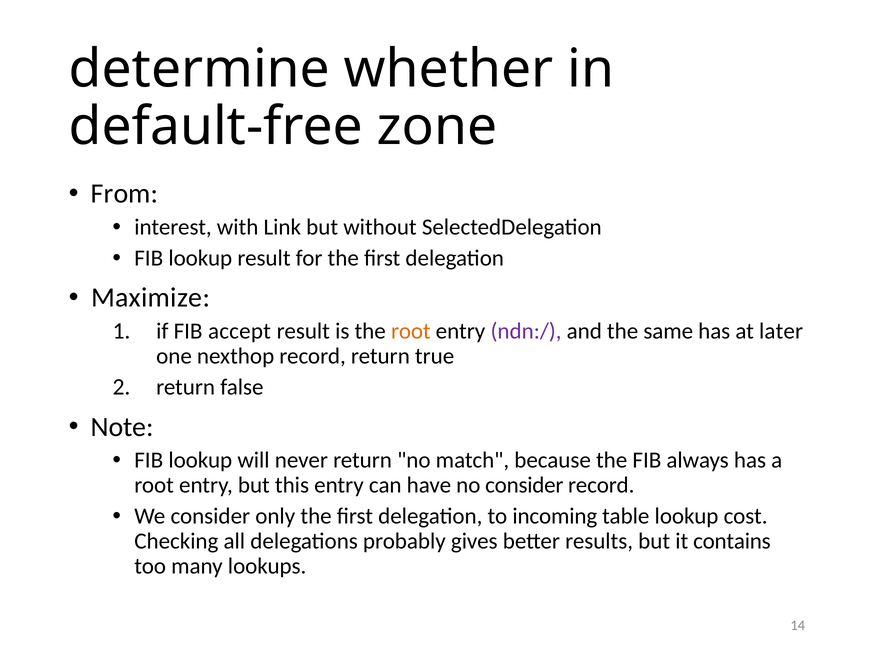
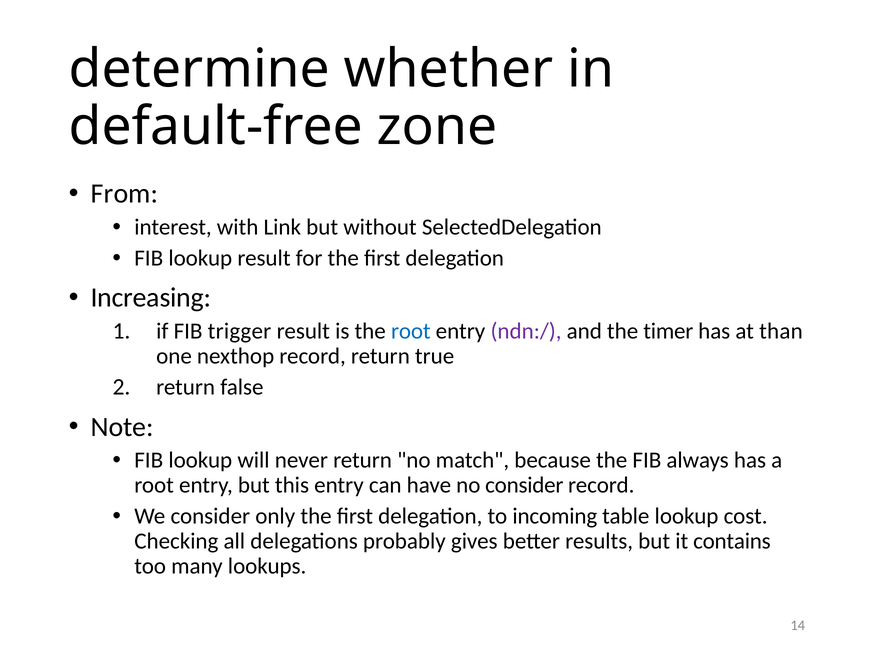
Maximize: Maximize -> Increasing
accept: accept -> trigger
root at (411, 332) colour: orange -> blue
same: same -> timer
later: later -> than
